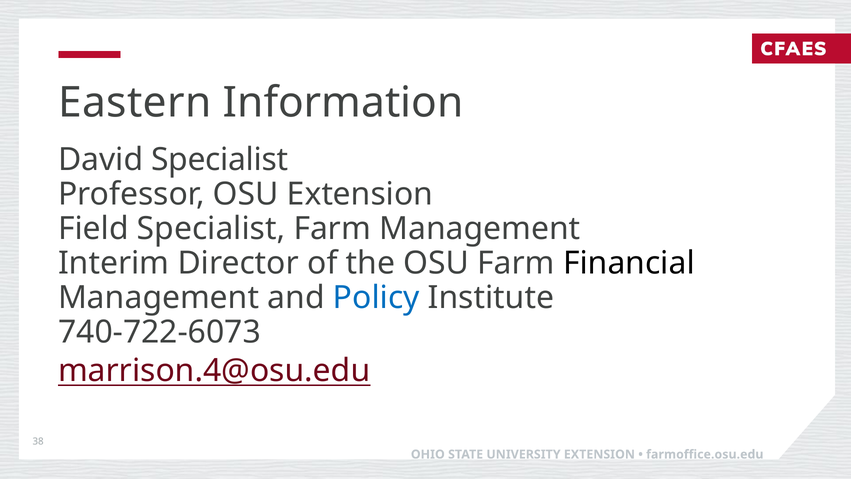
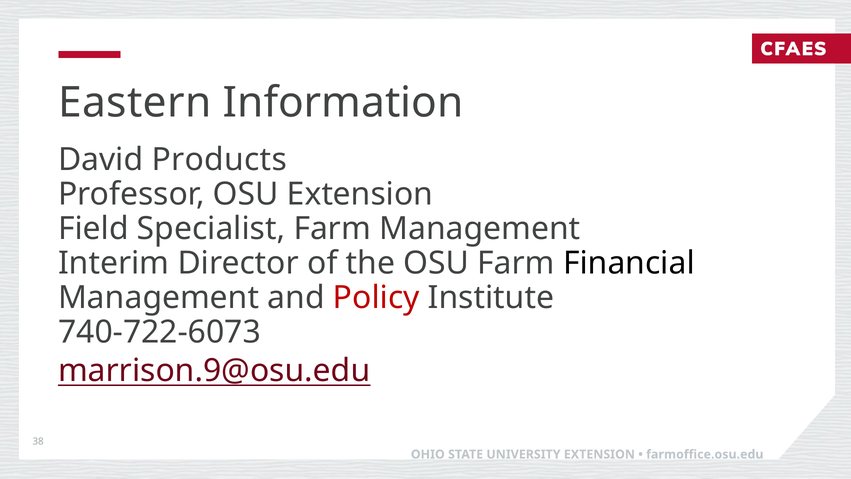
David Specialist: Specialist -> Products
Policy colour: blue -> red
marrison.4@osu.edu: marrison.4@osu.edu -> marrison.9@osu.edu
